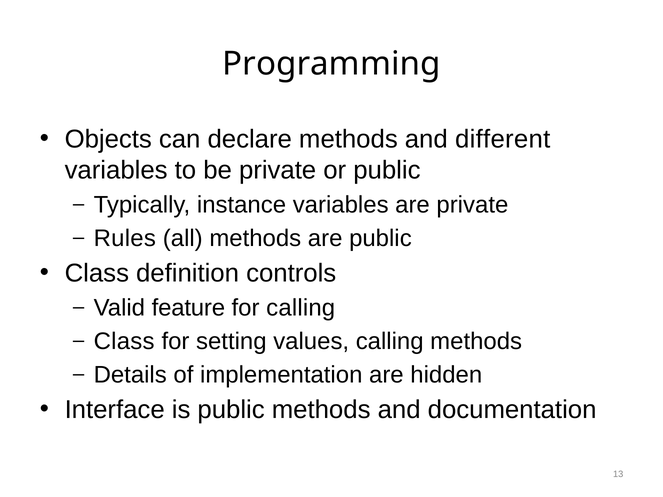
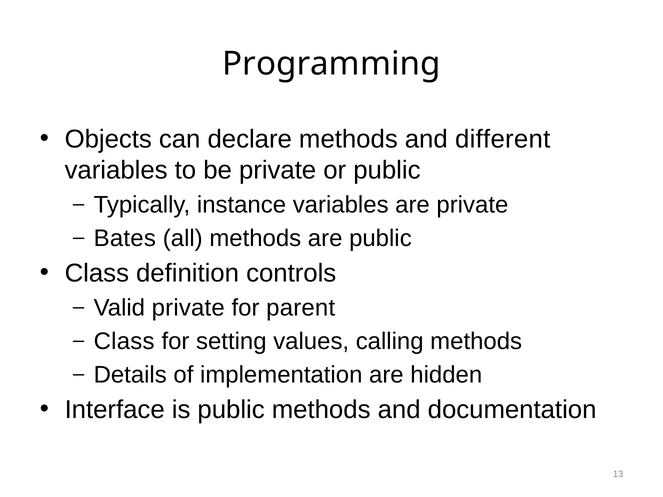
Rules: Rules -> Bates
Valid feature: feature -> private
for calling: calling -> parent
